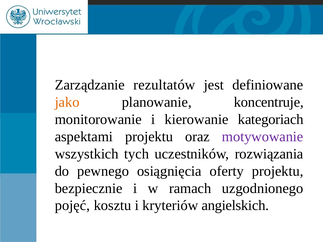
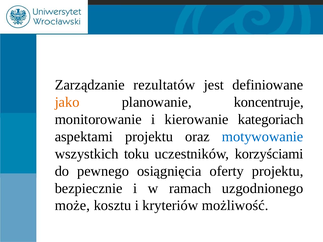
motywowanie colour: purple -> blue
tych: tych -> toku
rozwiązania: rozwiązania -> korzyściami
pojęć: pojęć -> może
angielskich: angielskich -> możliwość
